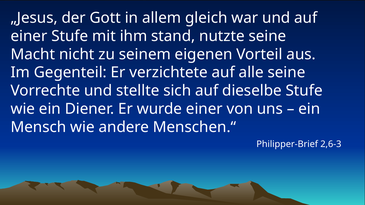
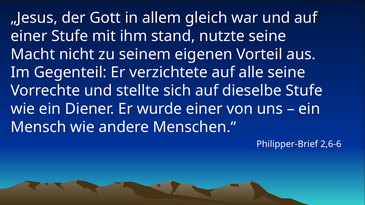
2,6-3: 2,6-3 -> 2,6-6
